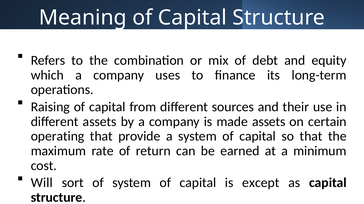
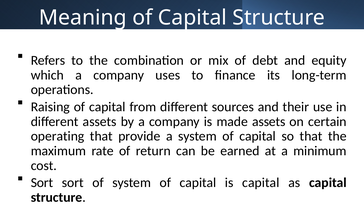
Will at (42, 183): Will -> Sort
is except: except -> capital
